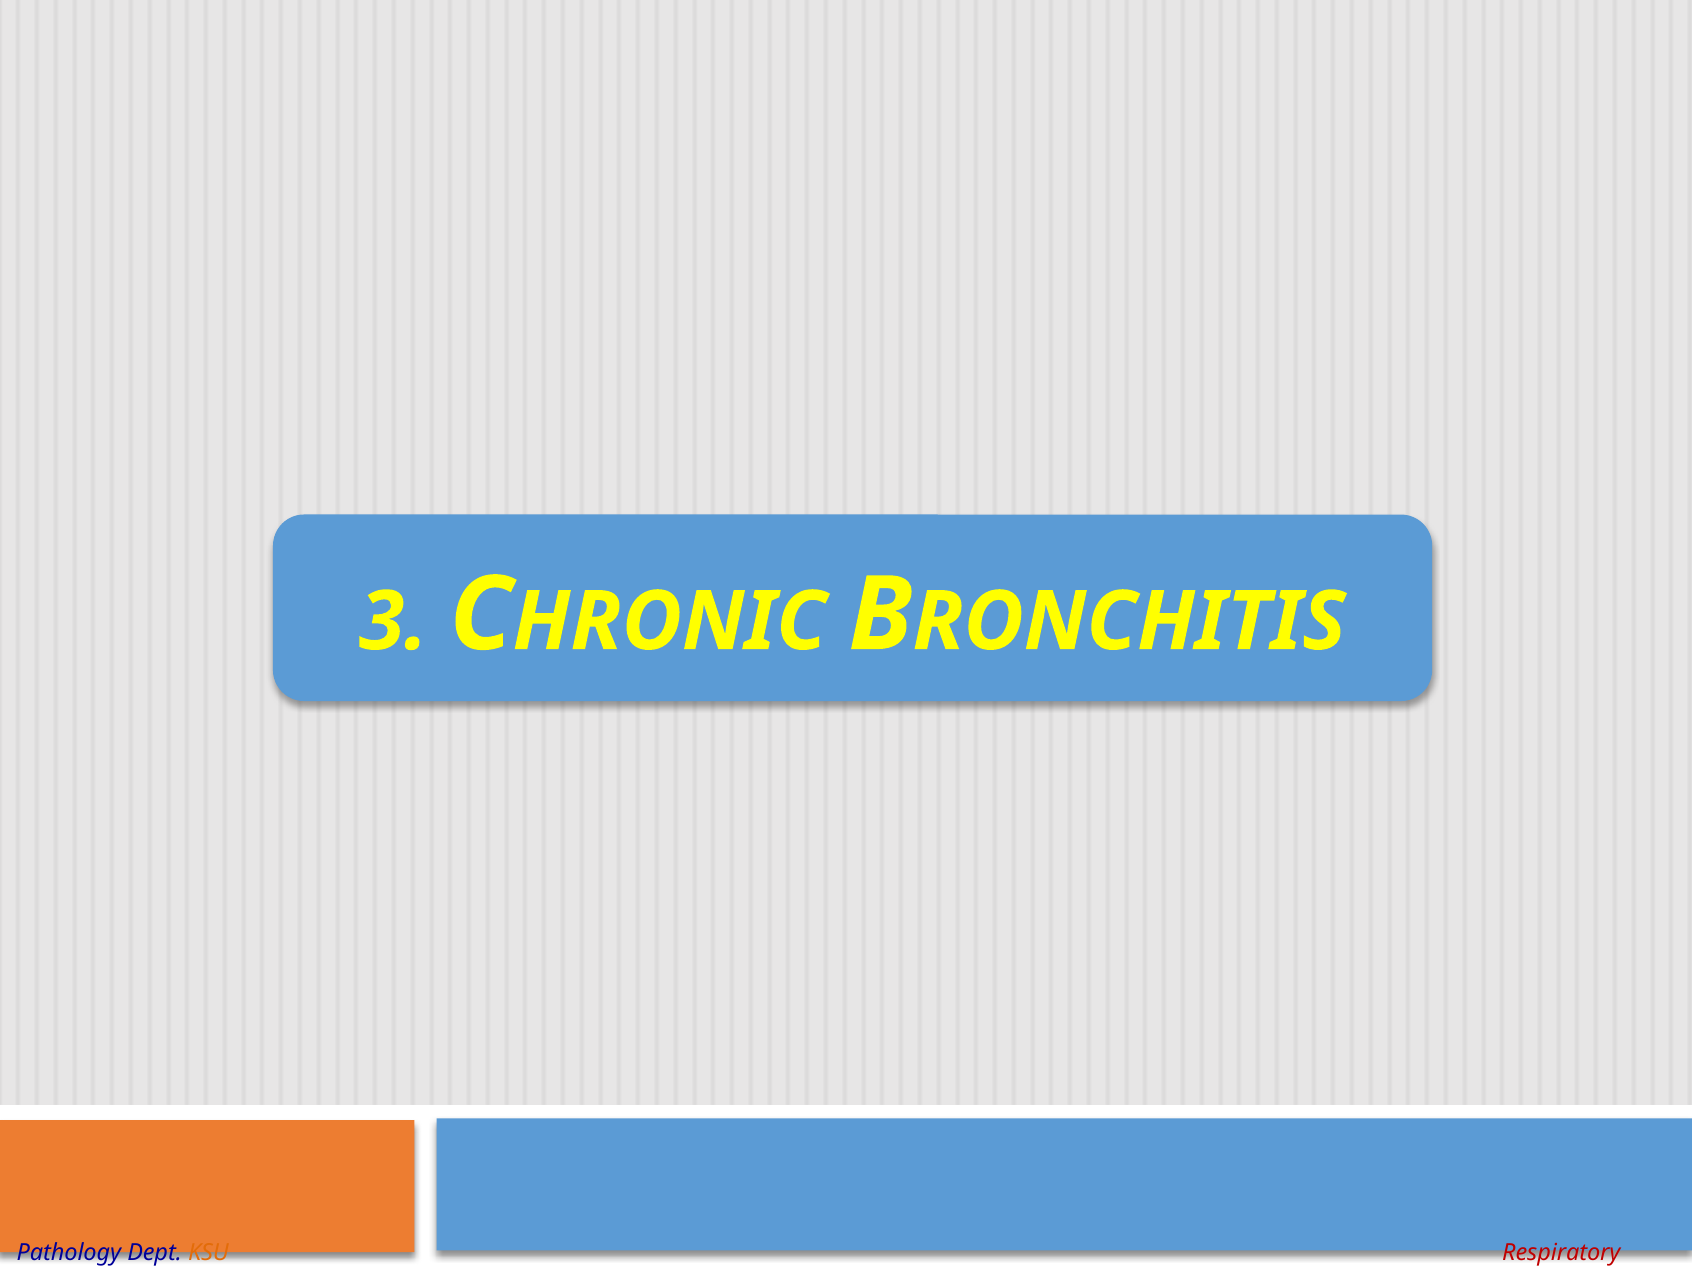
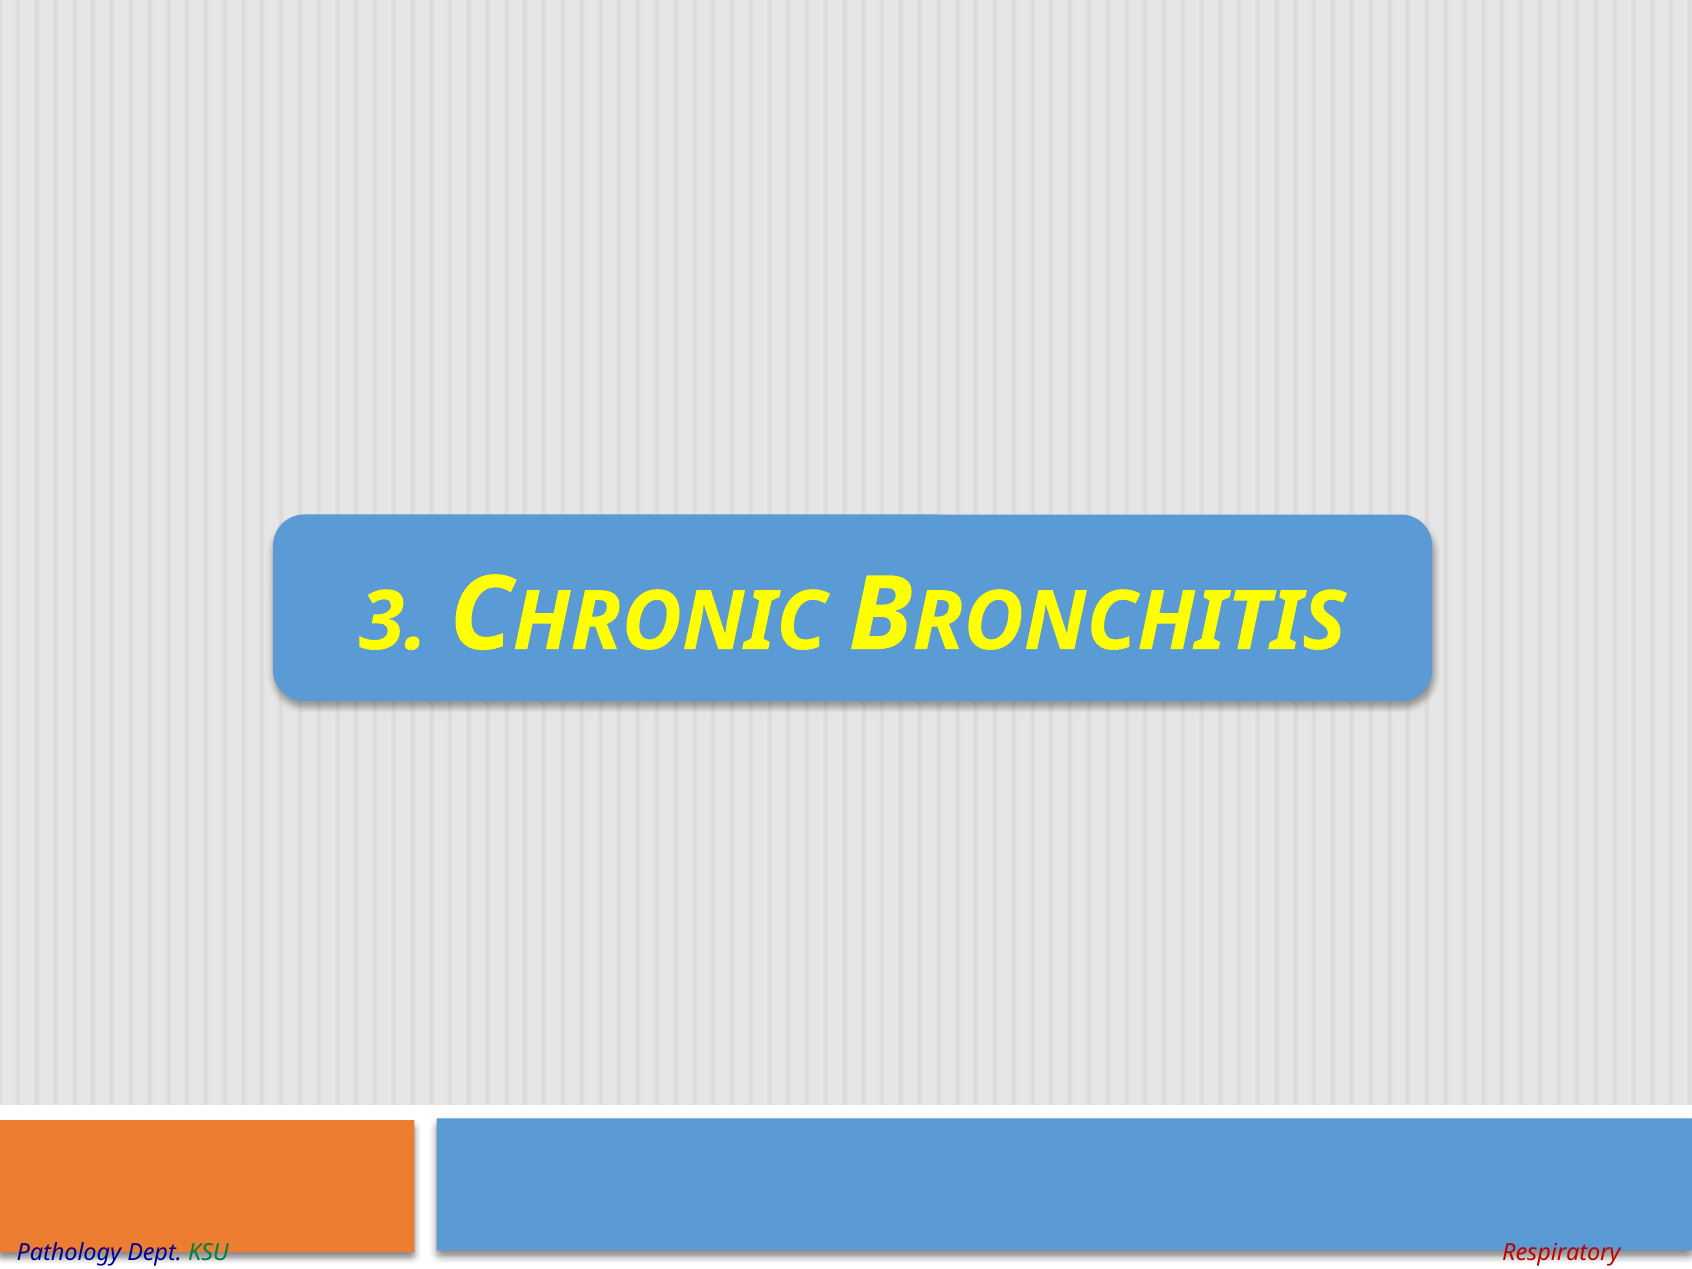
KSU colour: orange -> green
